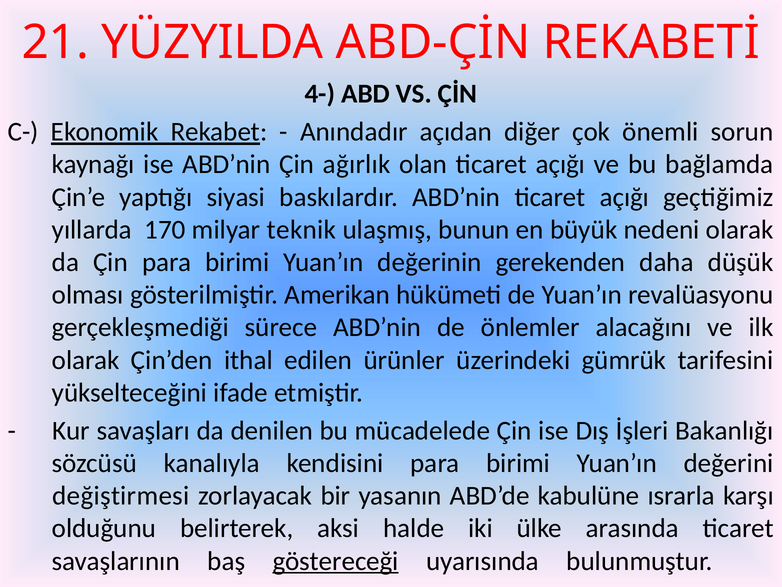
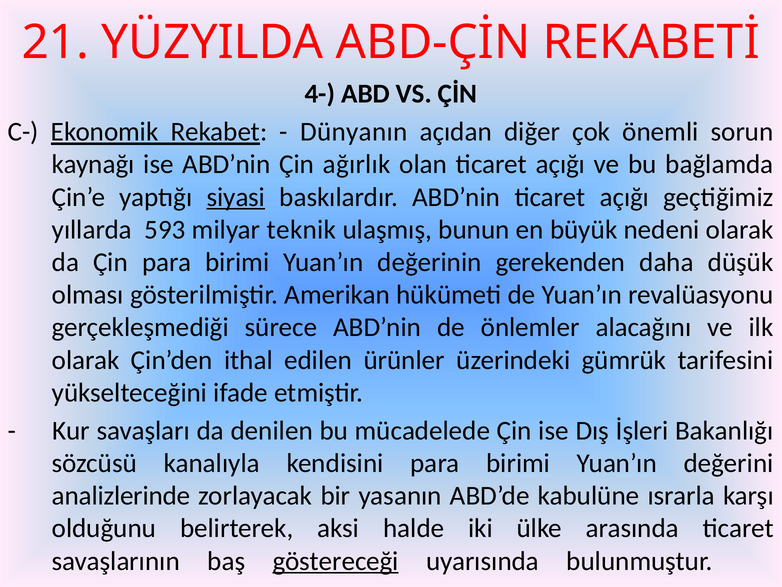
Anındadır: Anındadır -> Dünyanın
siyasi underline: none -> present
170: 170 -> 593
değiştirmesi: değiştirmesi -> analizlerinde
